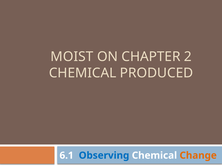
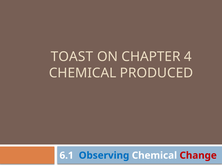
MOIST: MOIST -> TOAST
2: 2 -> 4
Change colour: orange -> red
